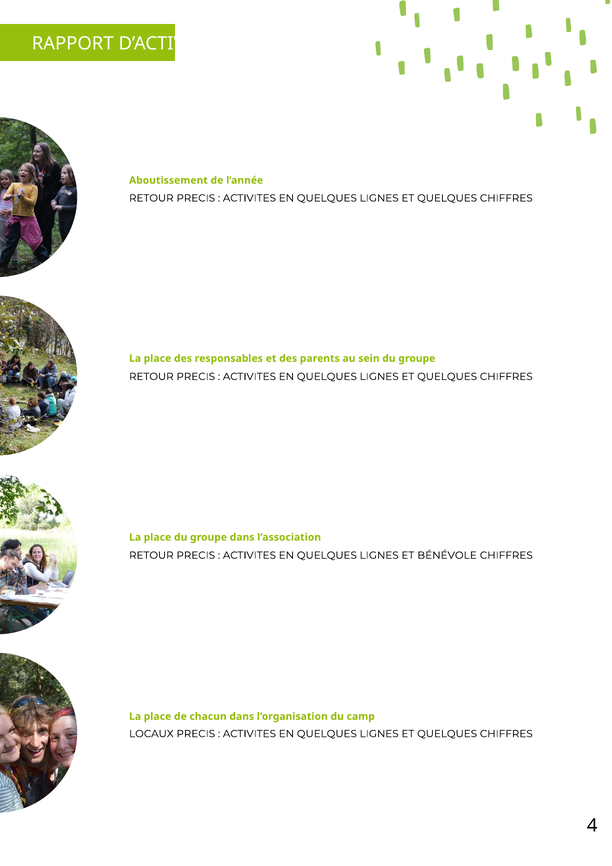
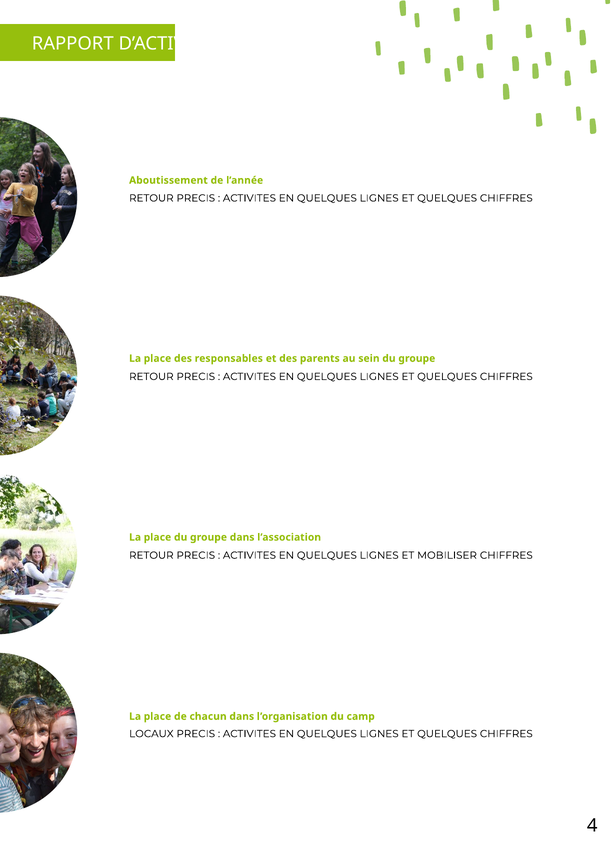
BÉNÉVOLE: BÉNÉVOLE -> MOBILISER
